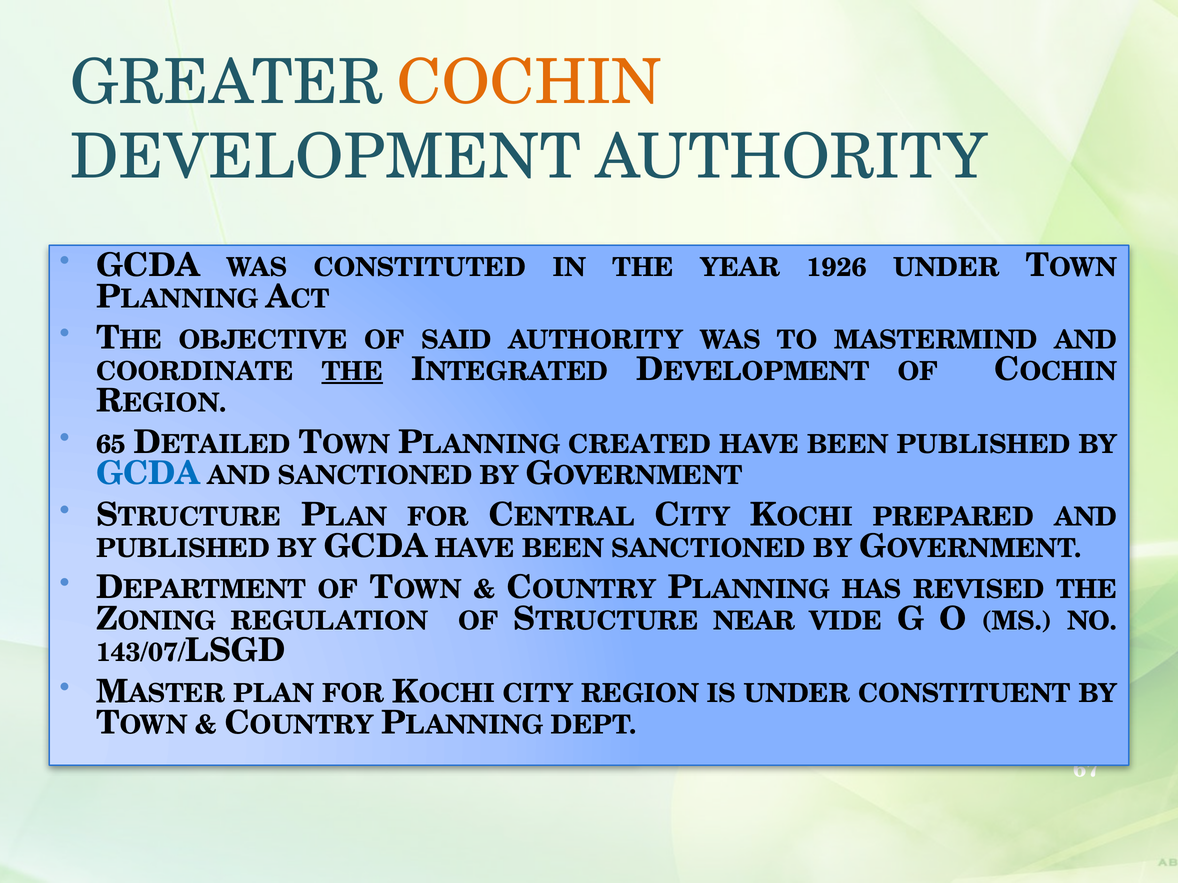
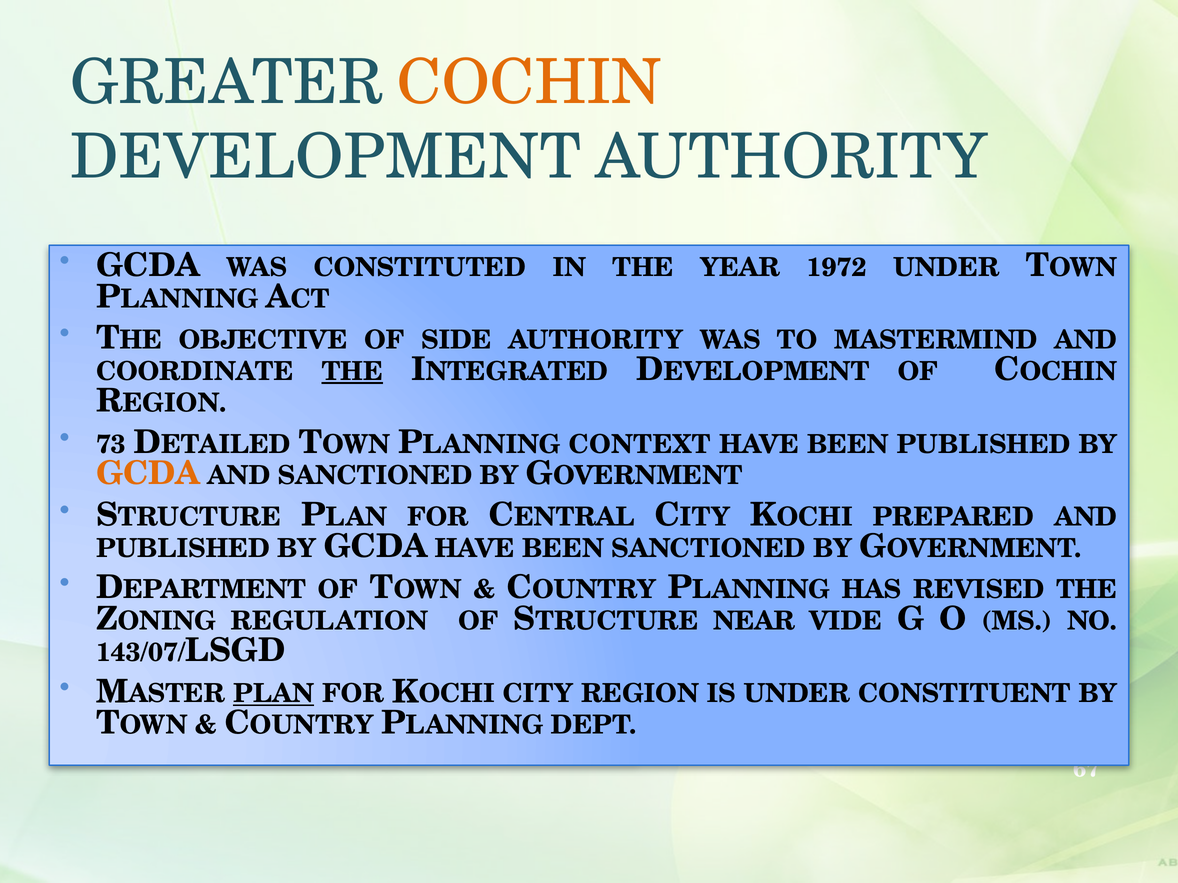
1926: 1926 -> 1972
SAID: SAID -> SIDE
65: 65 -> 73
CREATED: CREATED -> CONTEXT
GCDA at (148, 474) colour: blue -> orange
PLAN underline: none -> present
